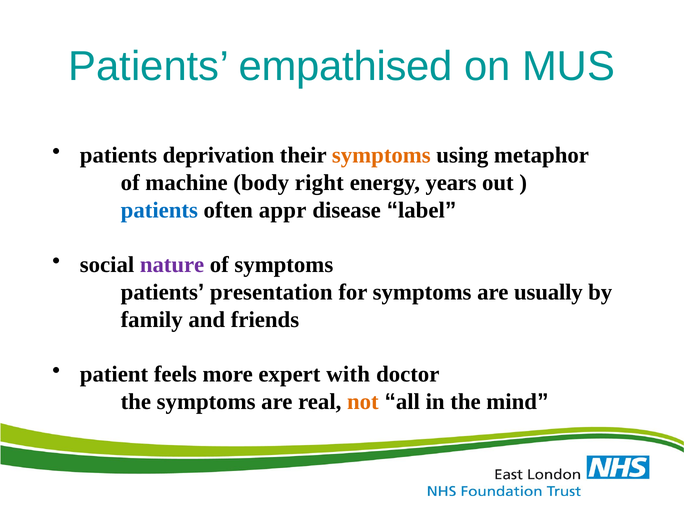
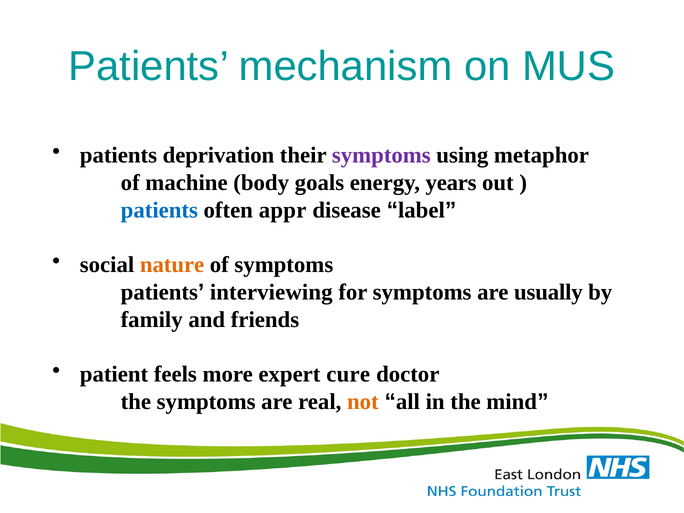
empathised: empathised -> mechanism
symptoms at (381, 155) colour: orange -> purple
right: right -> goals
nature colour: purple -> orange
presentation: presentation -> interviewing
with: with -> cure
